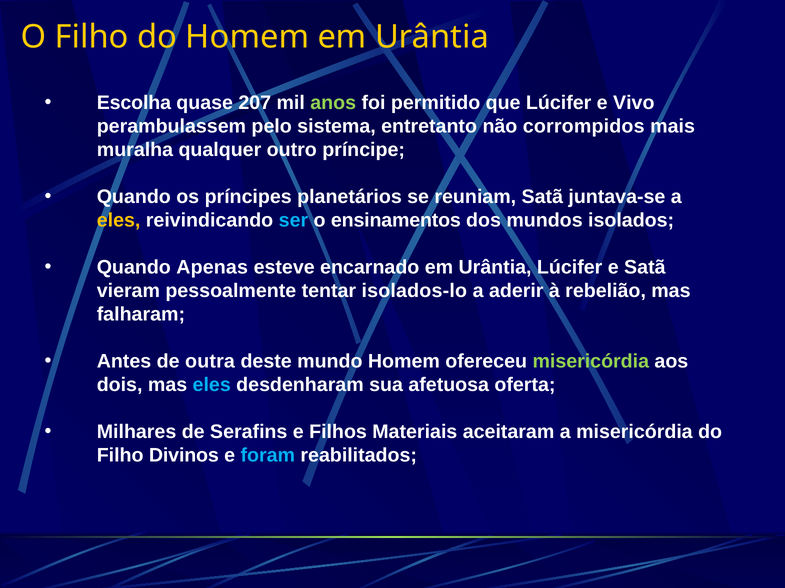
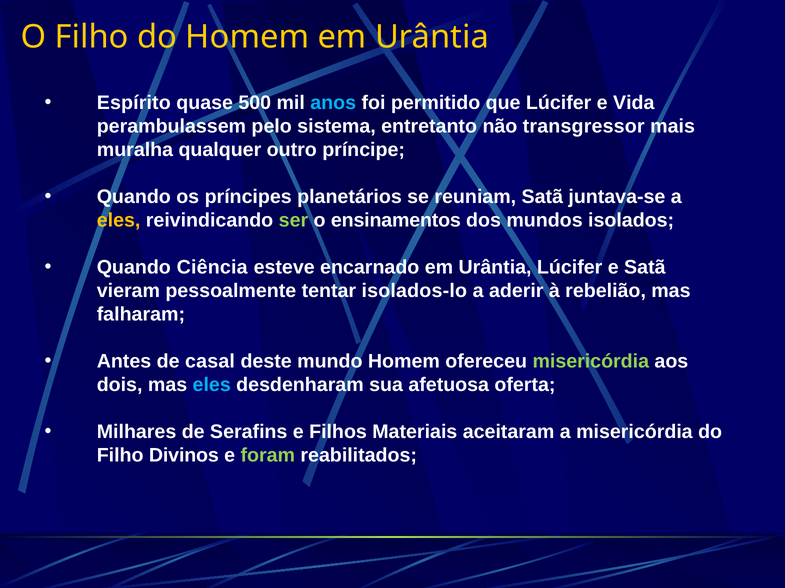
Escolha: Escolha -> Espírito
207: 207 -> 500
anos colour: light green -> light blue
Vivo: Vivo -> Vida
corrompidos: corrompidos -> transgressor
ser colour: light blue -> light green
Apenas: Apenas -> Ciência
outra: outra -> casal
foram colour: light blue -> light green
